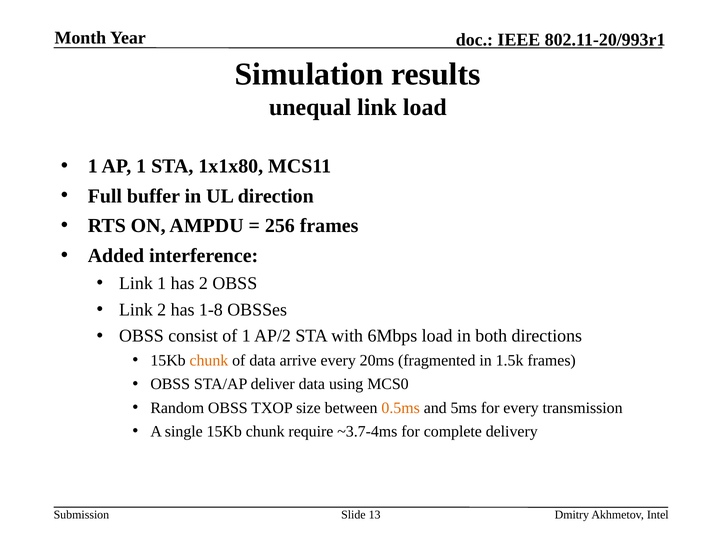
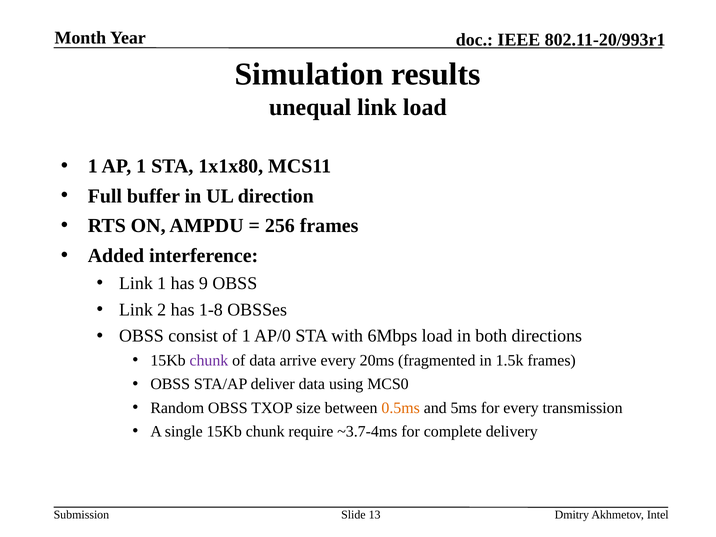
has 2: 2 -> 9
AP/2: AP/2 -> AP/0
chunk at (209, 361) colour: orange -> purple
